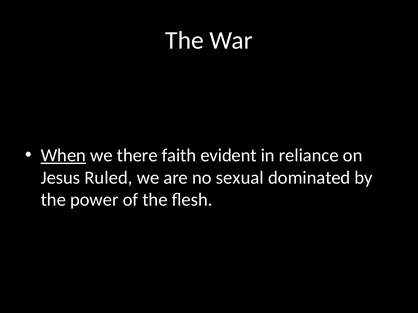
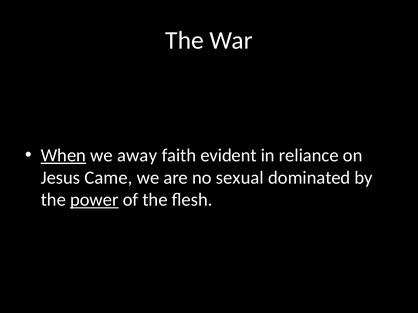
there: there -> away
Ruled: Ruled -> Came
power underline: none -> present
